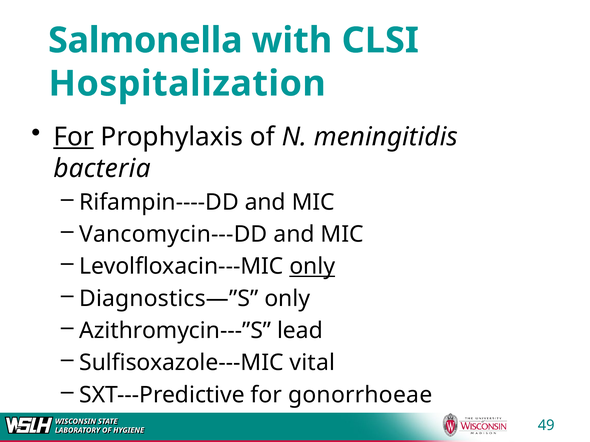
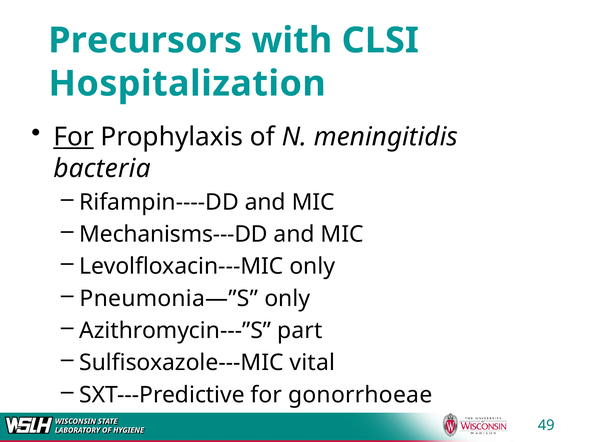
Salmonella: Salmonella -> Precursors
Vancomycin---DD: Vancomycin---DD -> Mechanisms---DD
only at (312, 267) underline: present -> none
Diagnostics—”S: Diagnostics—”S -> Pneumonia—”S
lead: lead -> part
